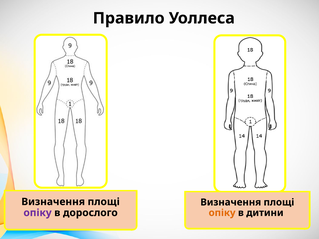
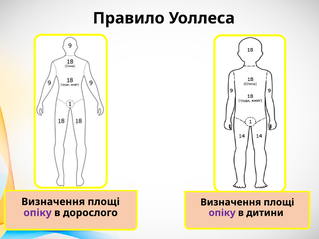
опіку at (222, 213) colour: orange -> purple
